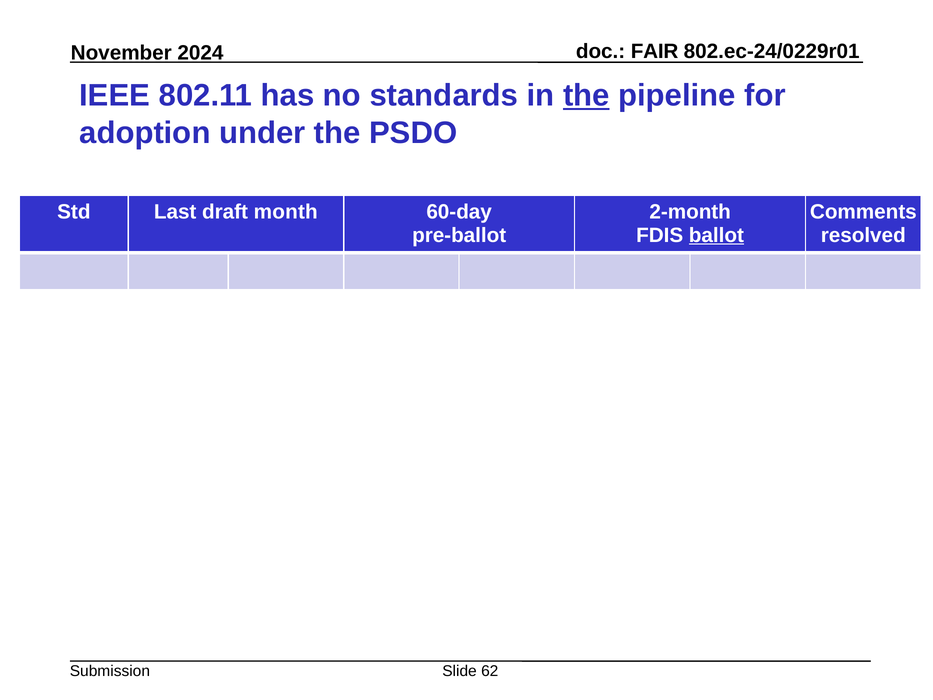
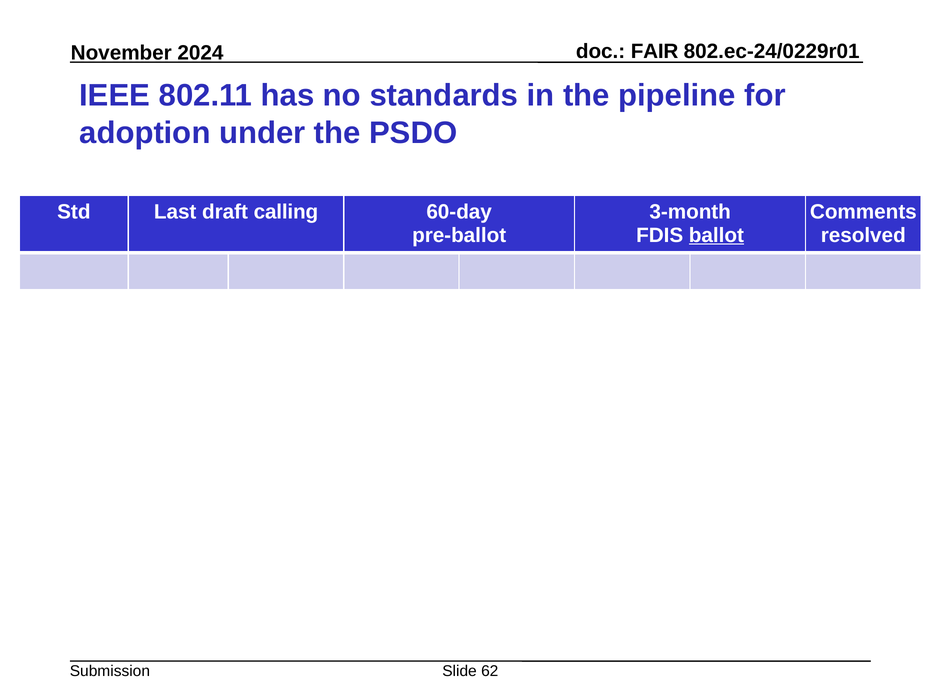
the at (586, 96) underline: present -> none
month: month -> calling
2-month: 2-month -> 3-month
